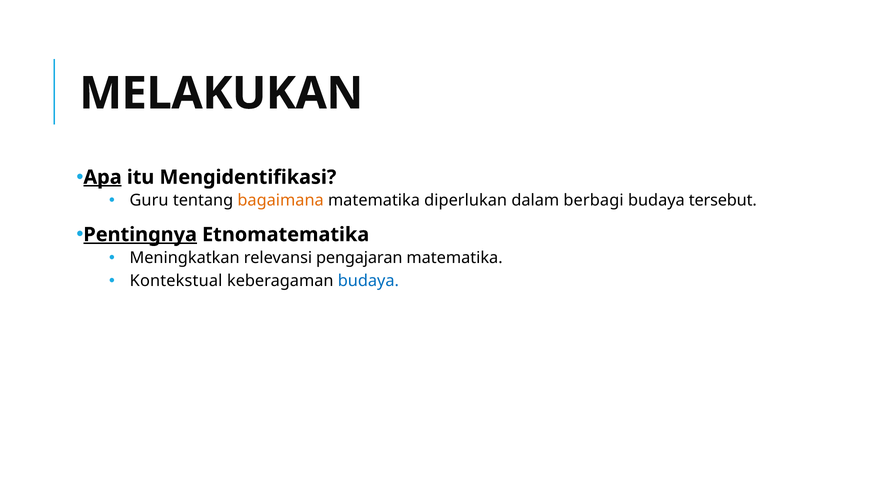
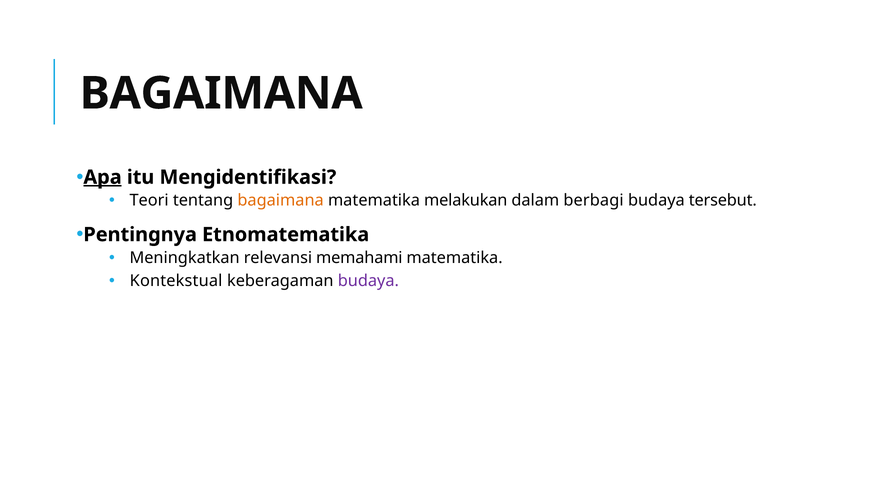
MELAKUKAN at (221, 93): MELAKUKAN -> BAGAIMANA
Guru: Guru -> Teori
diperlukan: diperlukan -> melakukan
Pentingnya underline: present -> none
pengajaran: pengajaran -> memahami
budaya at (368, 281) colour: blue -> purple
